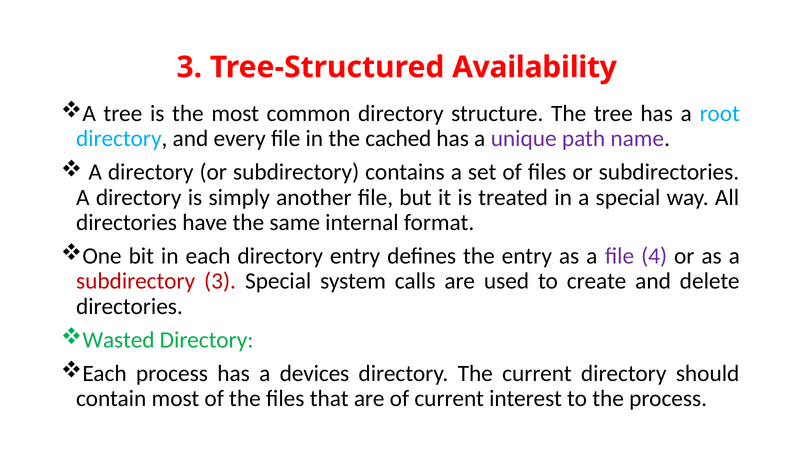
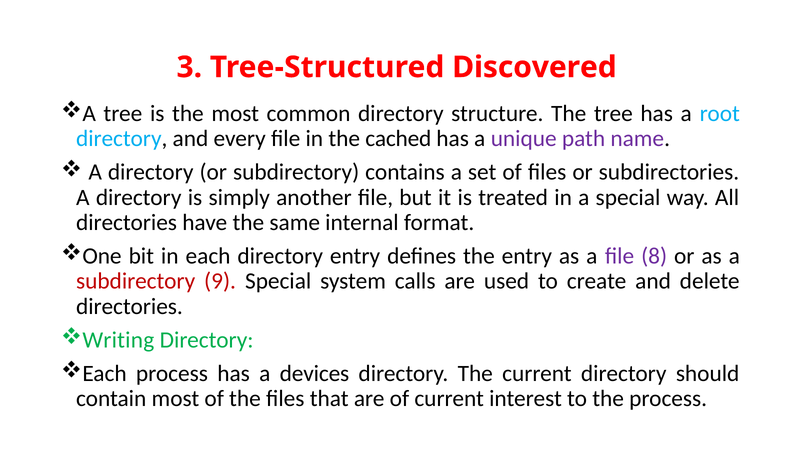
Availability: Availability -> Discovered
4: 4 -> 8
subdirectory 3: 3 -> 9
Wasted: Wasted -> Writing
